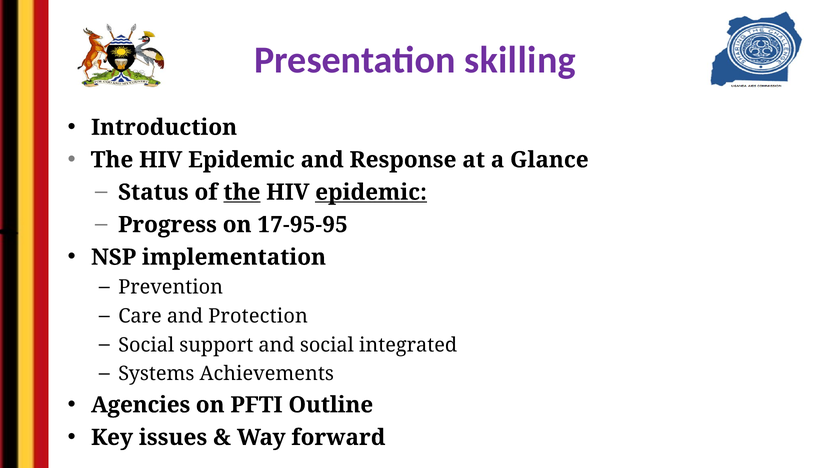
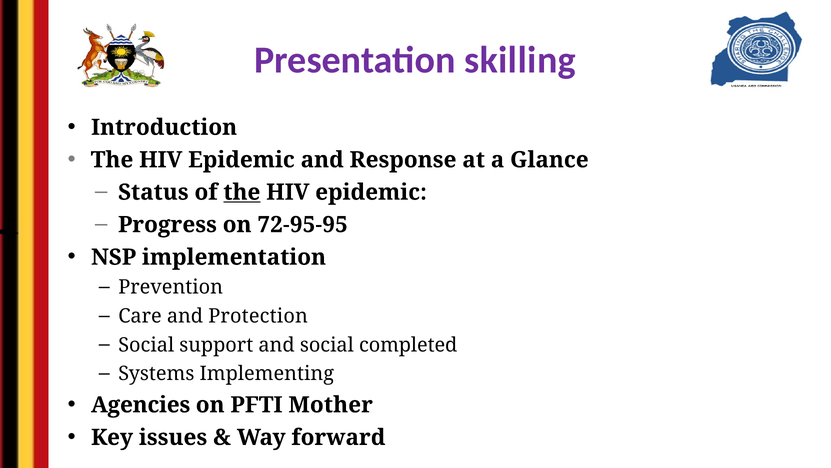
epidemic at (371, 192) underline: present -> none
17-95-95: 17-95-95 -> 72-95-95
integrated: integrated -> completed
Achievements: Achievements -> Implementing
Outline: Outline -> Mother
